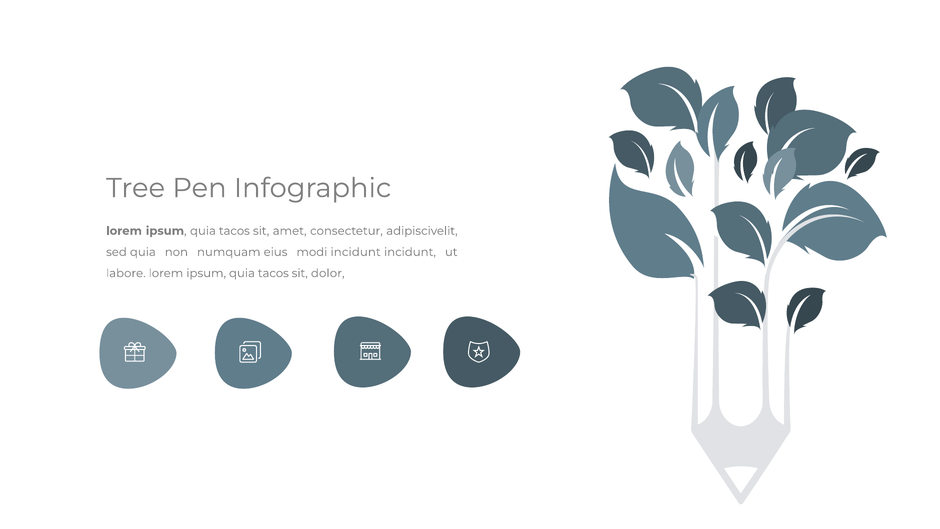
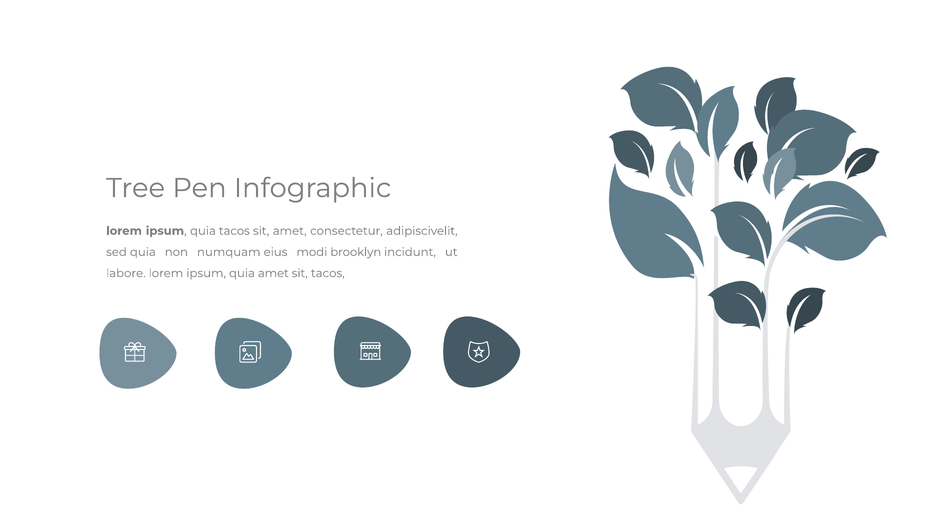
modi incidunt: incidunt -> brooklyn
tacos at (273, 273): tacos -> amet
sit dolor: dolor -> tacos
